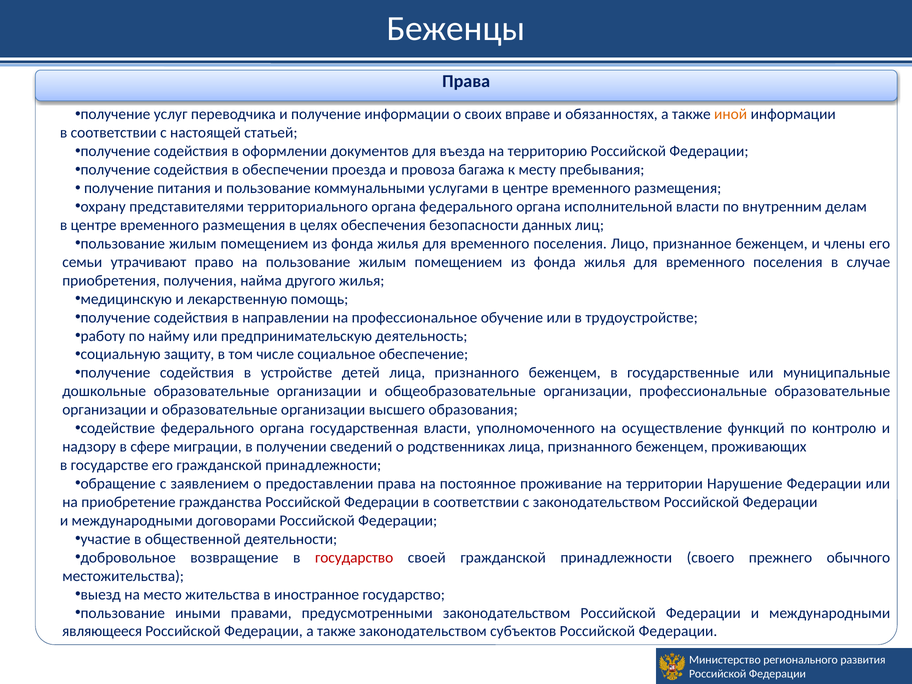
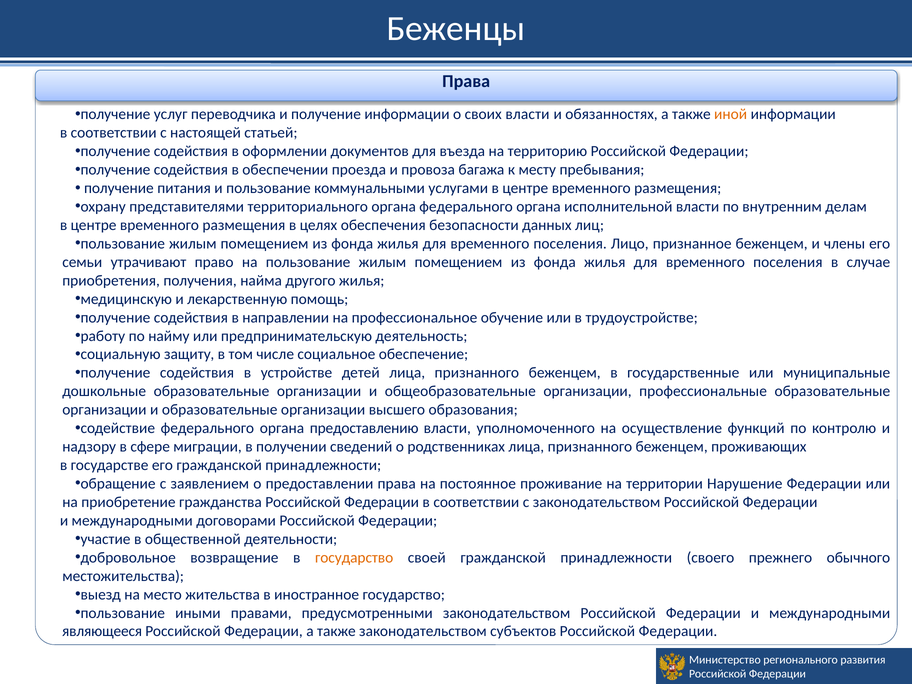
своих вправе: вправе -> власти
государственная: государственная -> предоставлению
государство at (354, 558) colour: red -> orange
